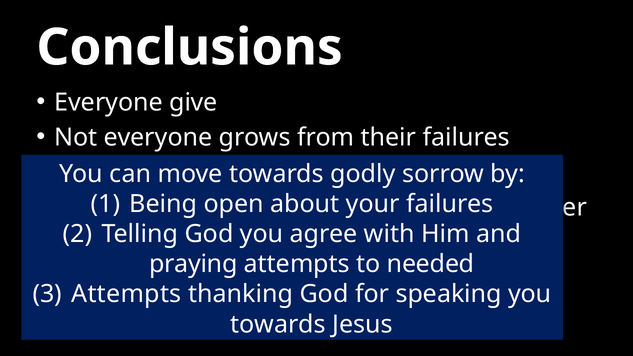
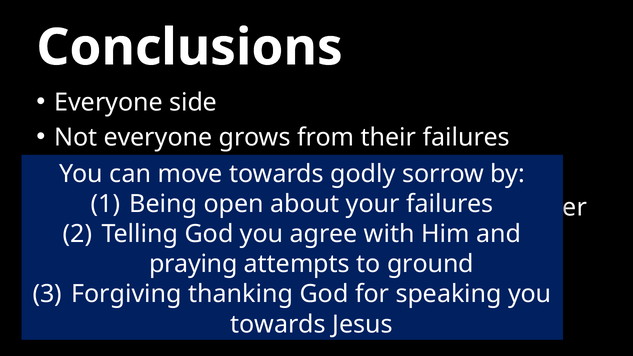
give: give -> side
needed: needed -> ground
Attempts at (126, 294): Attempts -> Forgiving
